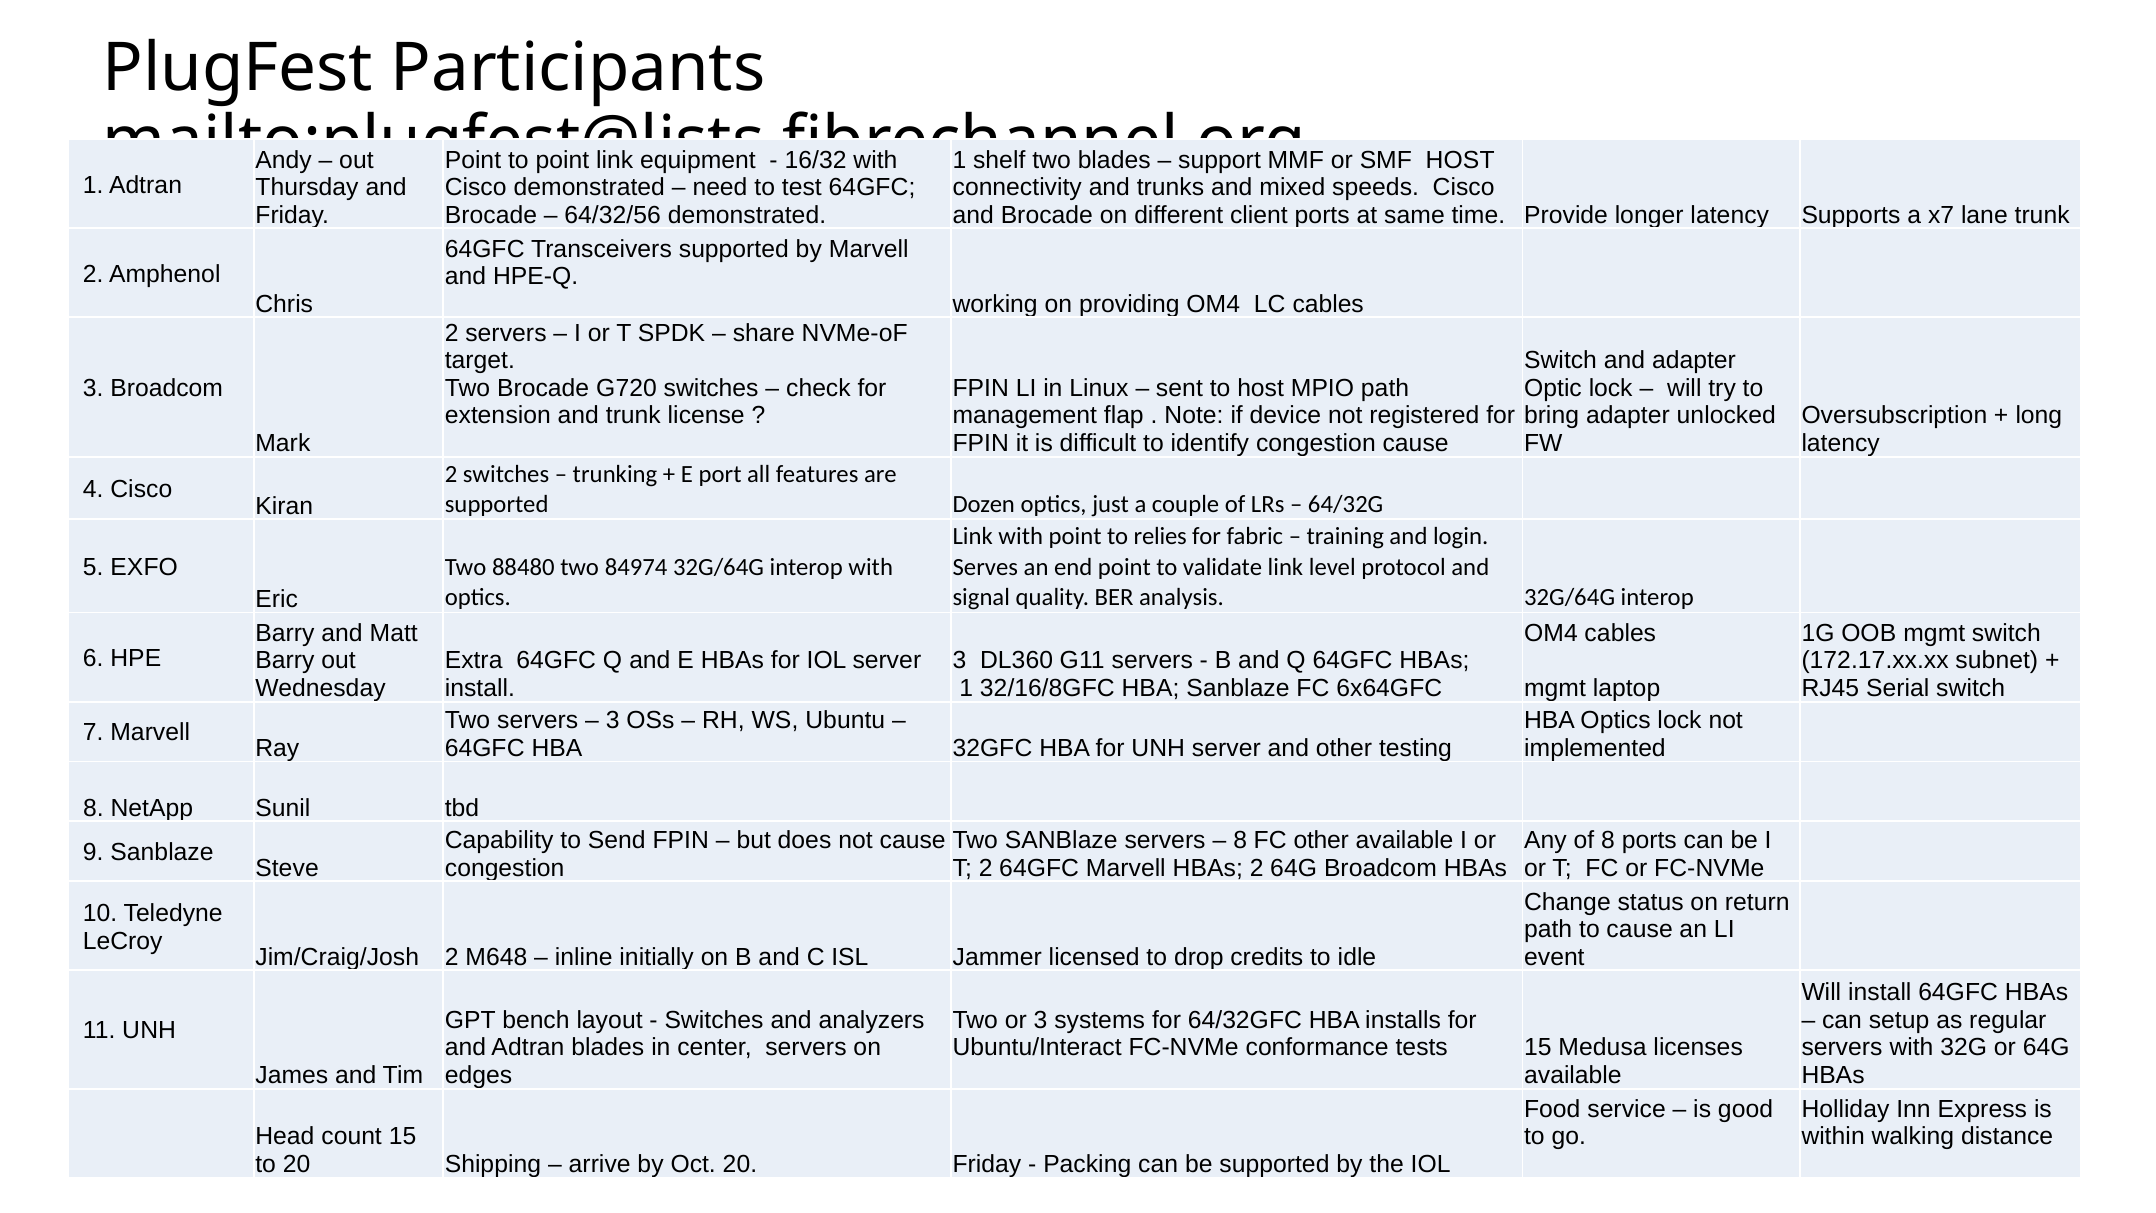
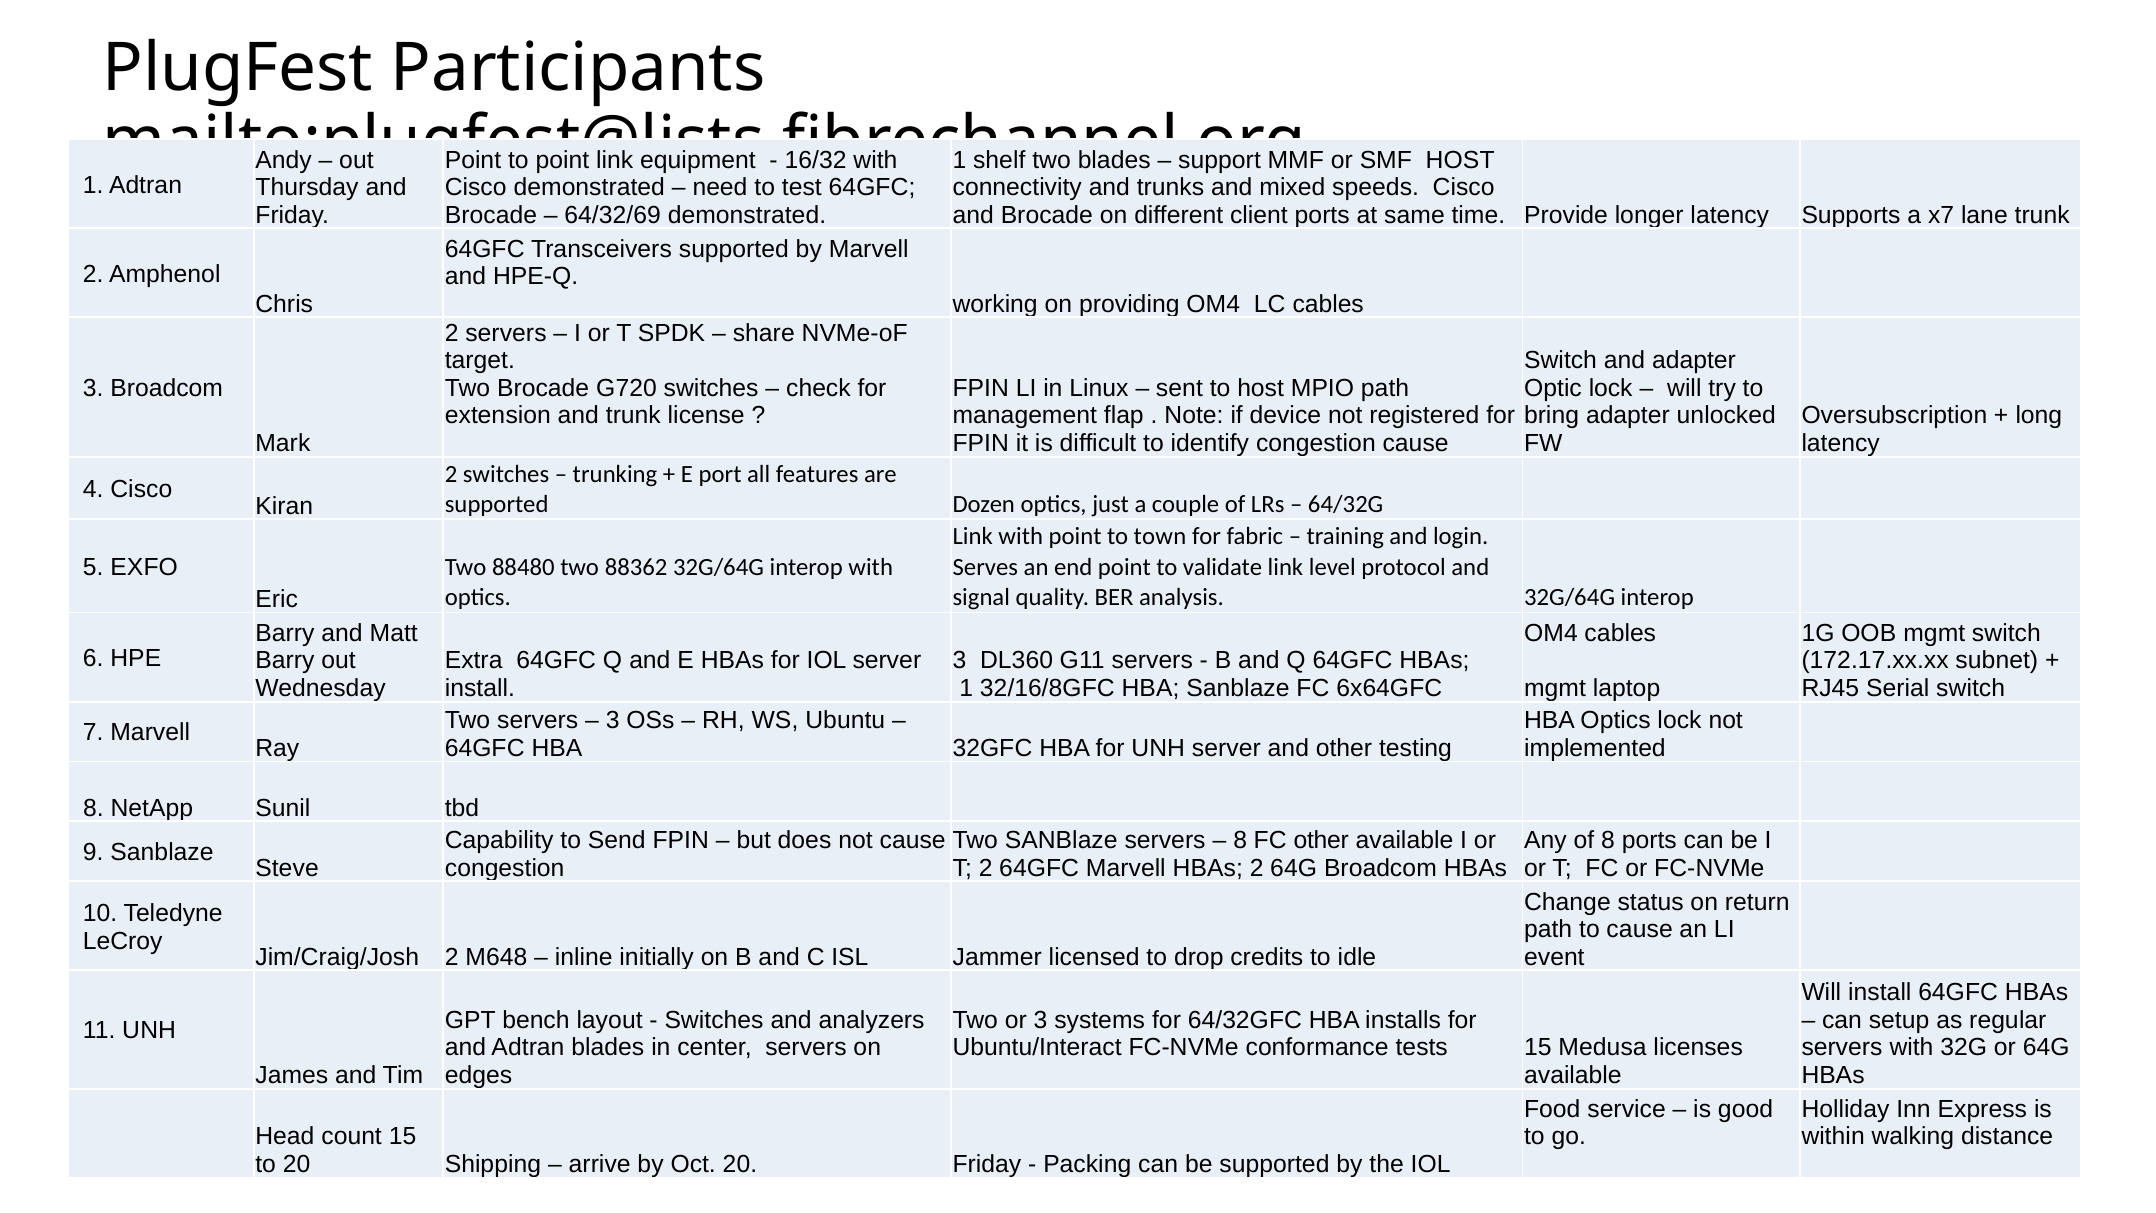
64/32/56: 64/32/56 -> 64/32/69
relies: relies -> town
84974: 84974 -> 88362
